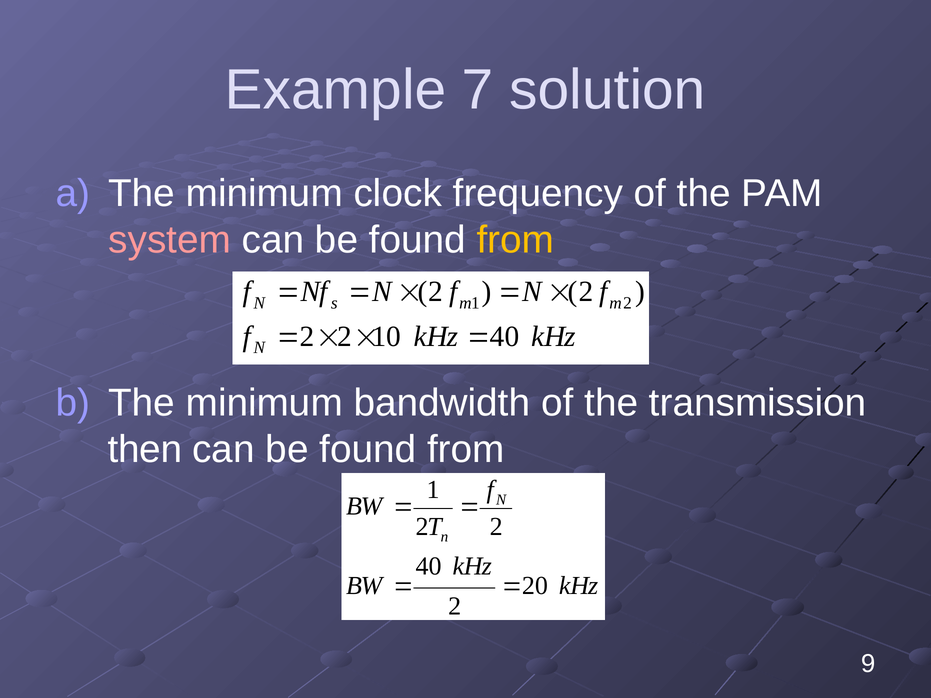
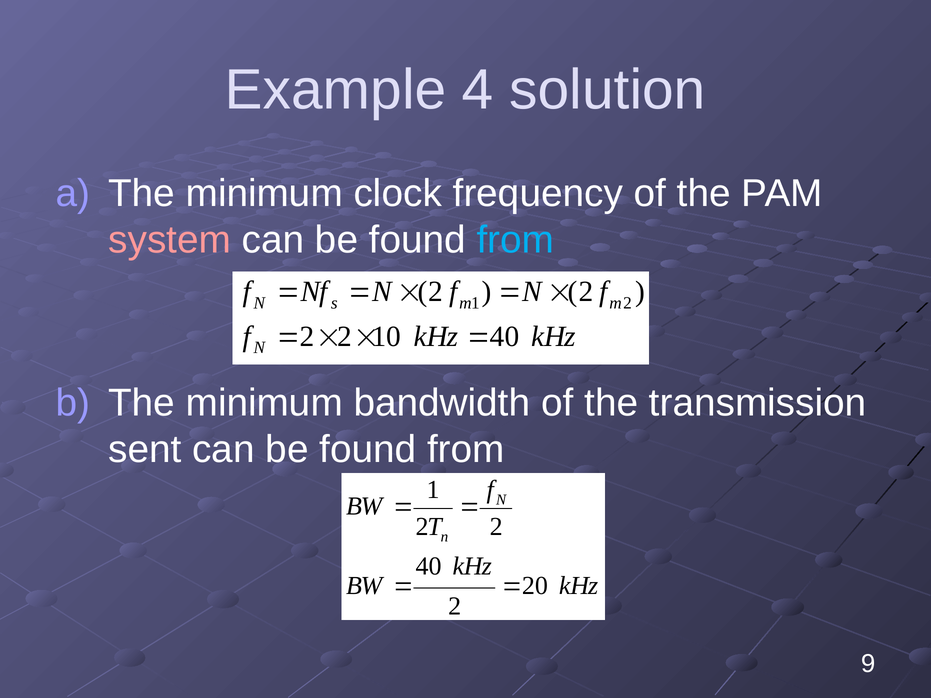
7: 7 -> 4
from at (515, 240) colour: yellow -> light blue
then: then -> sent
